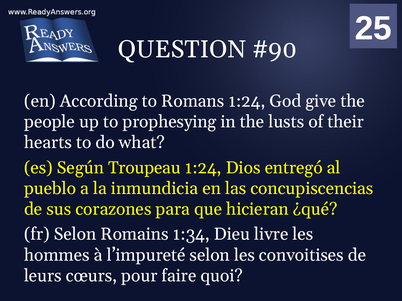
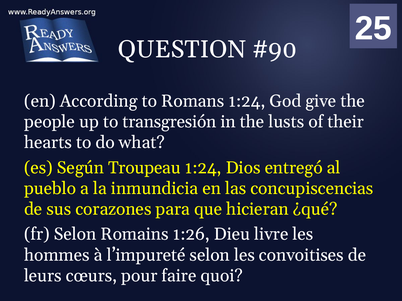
prophesying: prophesying -> transgresión
1:34: 1:34 -> 1:26
